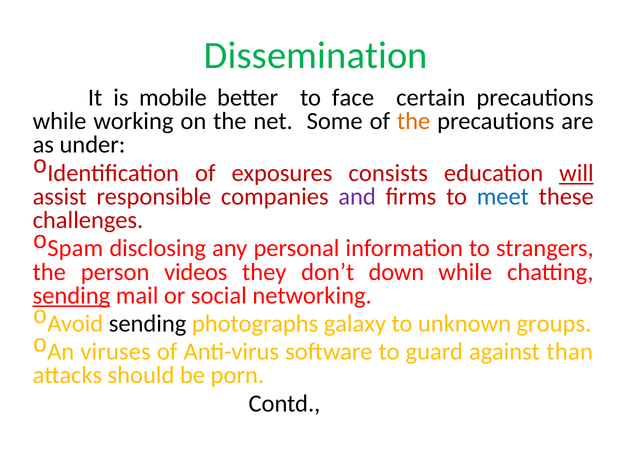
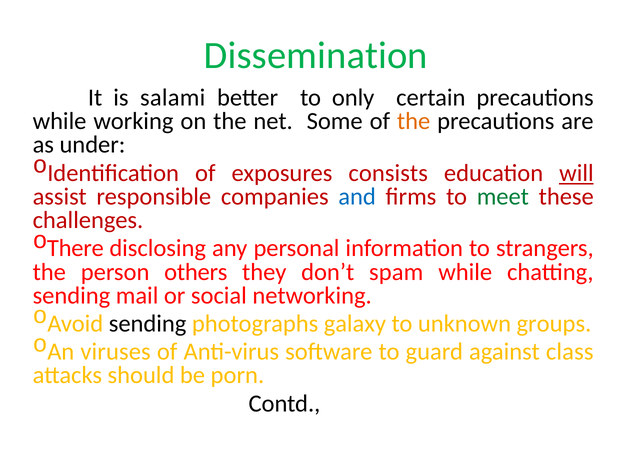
mobile: mobile -> salami
face: face -> only
and colour: purple -> blue
meet colour: blue -> green
Spam: Spam -> There
videos: videos -> others
down: down -> spam
sending at (71, 296) underline: present -> none
than: than -> class
